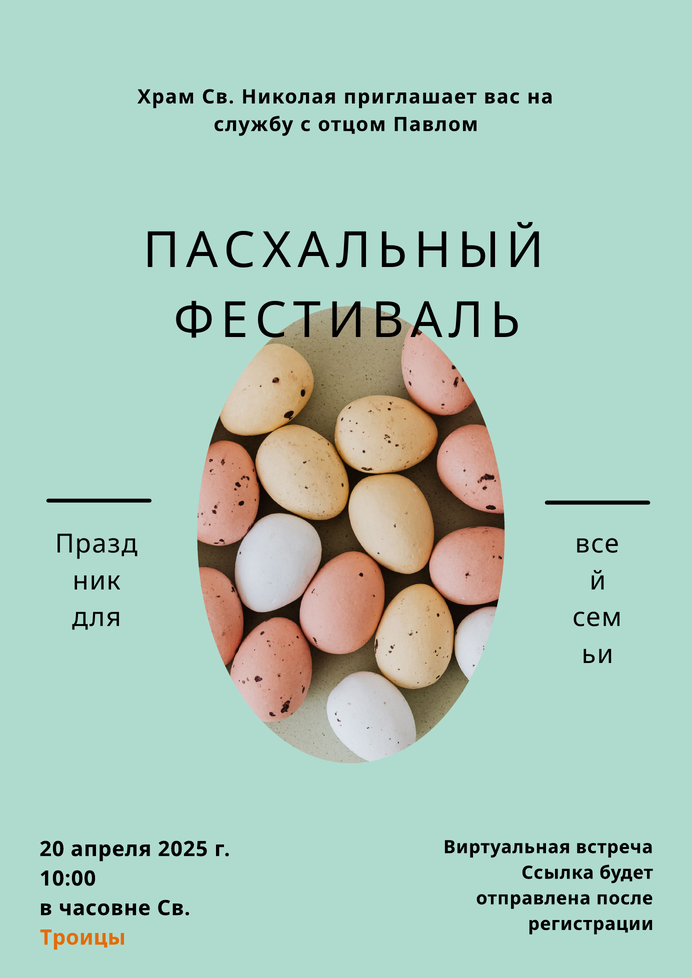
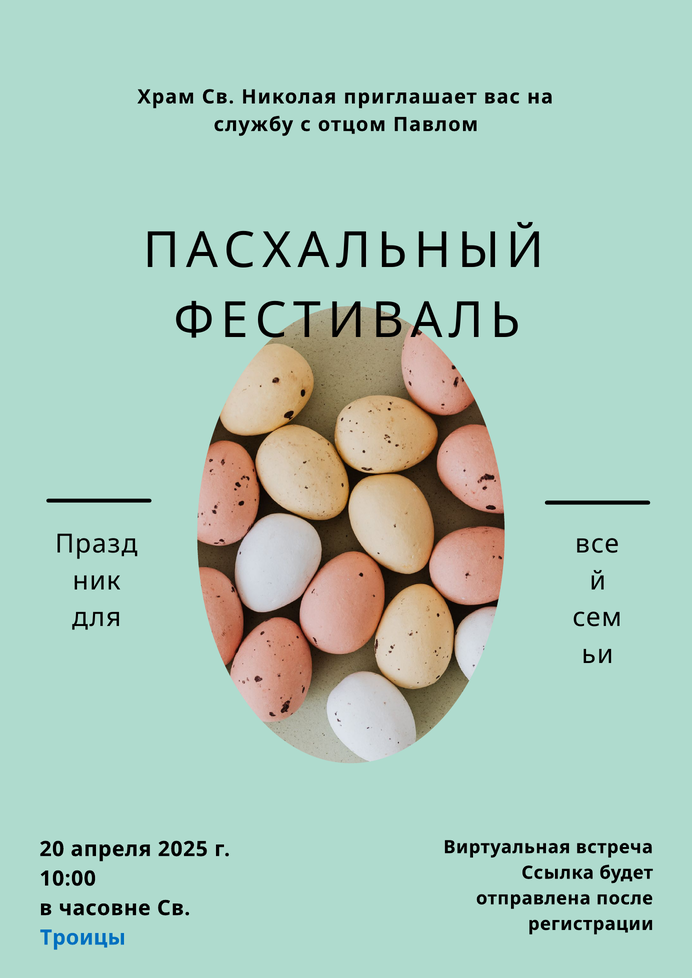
Троицы colour: orange -> blue
